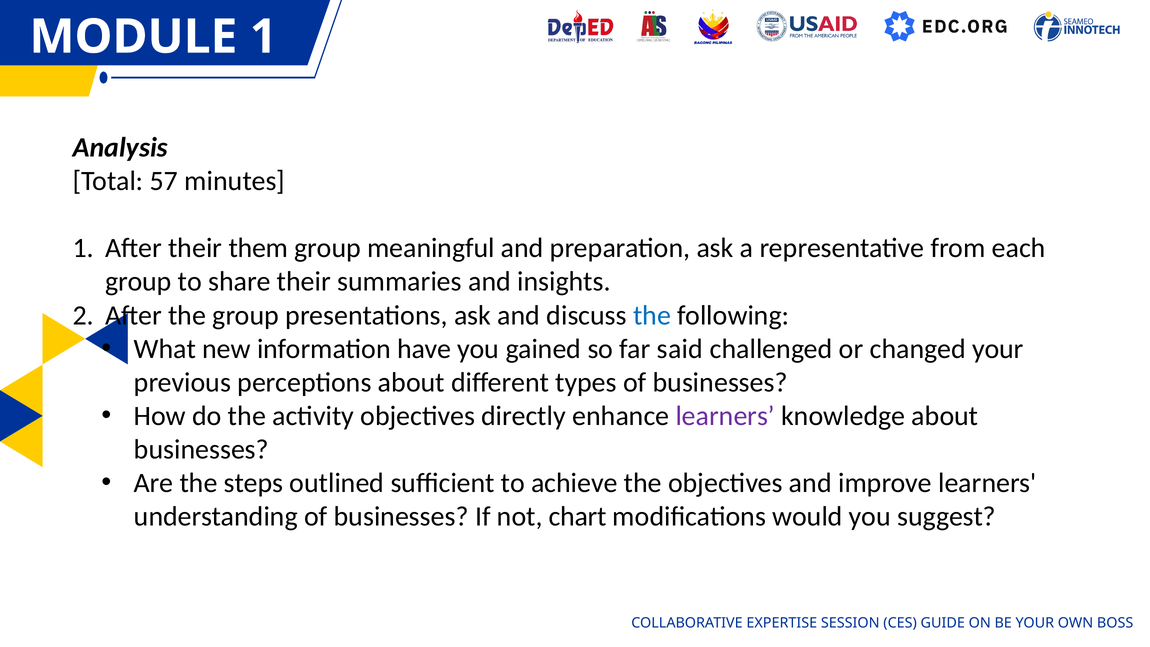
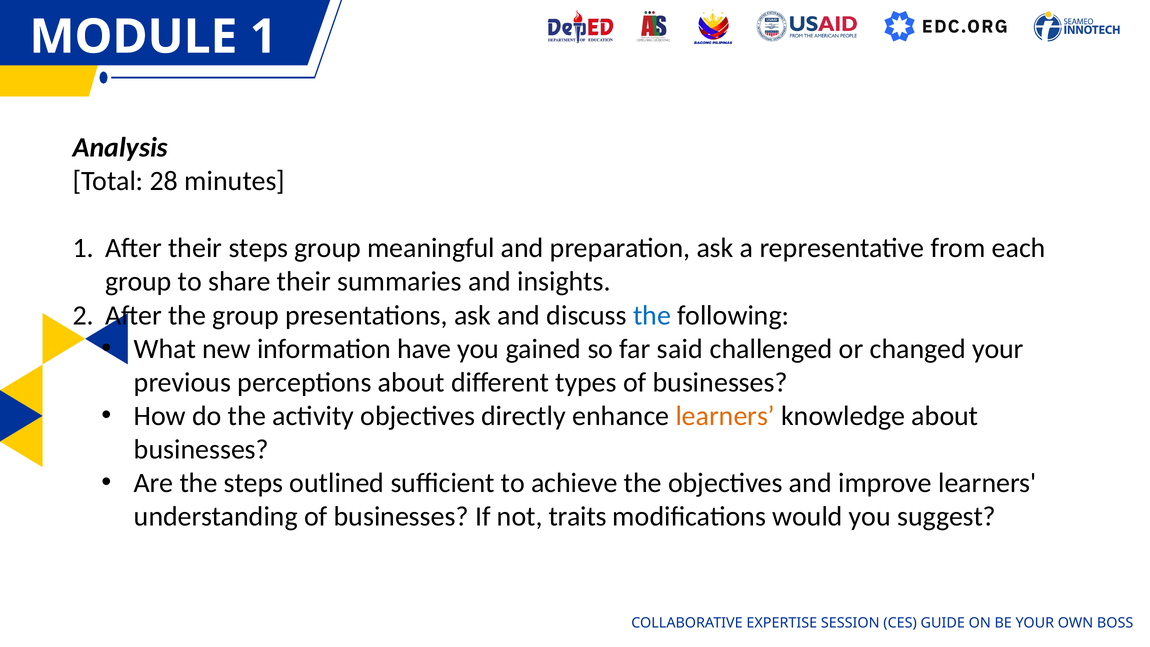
57: 57 -> 28
their them: them -> steps
learners at (725, 416) colour: purple -> orange
chart: chart -> traits
